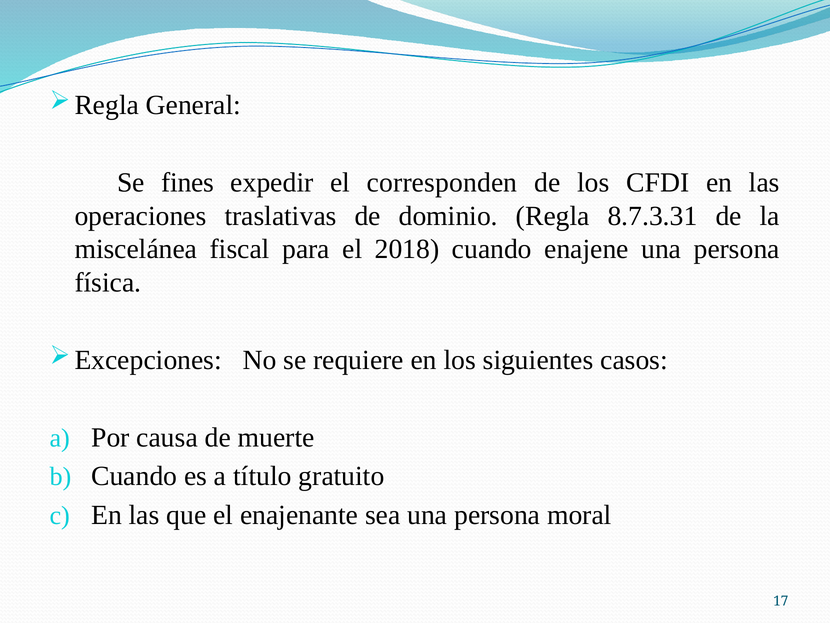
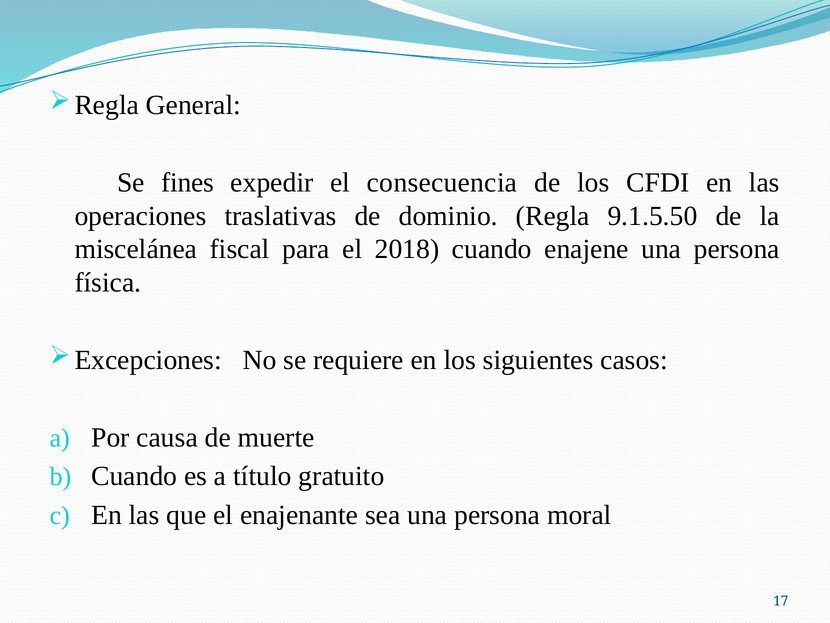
corresponden: corresponden -> consecuencia
8.7.3.31: 8.7.3.31 -> 9.1.5.50
